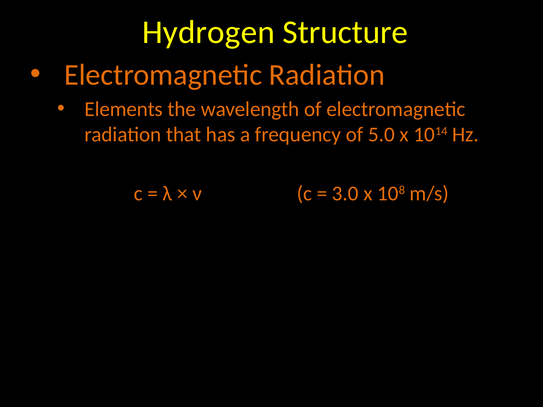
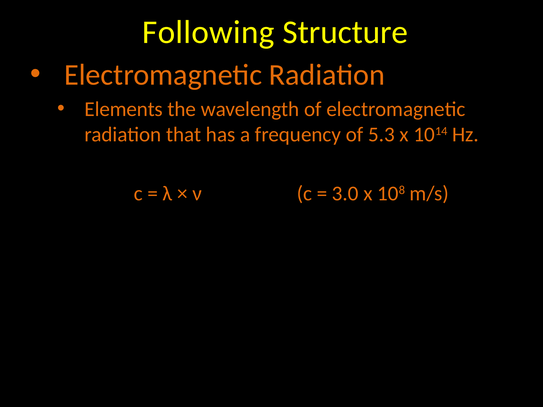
Hydrogen: Hydrogen -> Following
5.0: 5.0 -> 5.3
